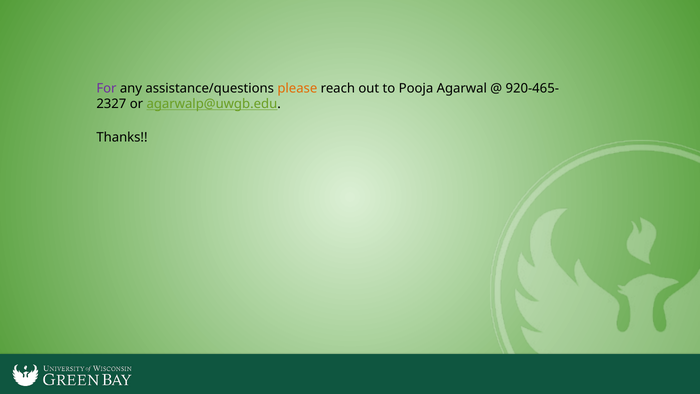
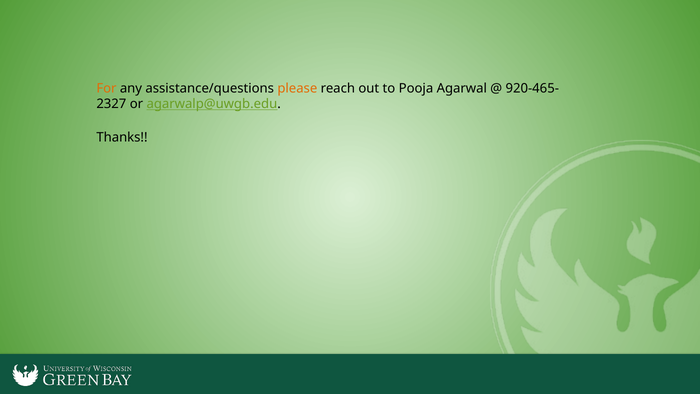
For colour: purple -> orange
